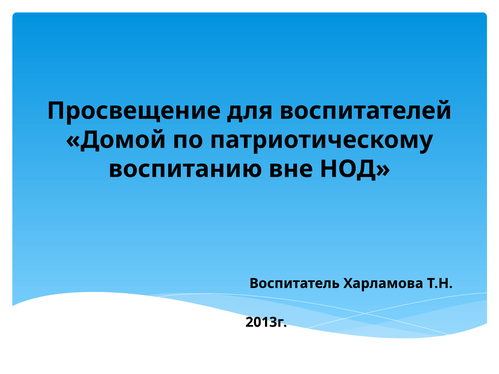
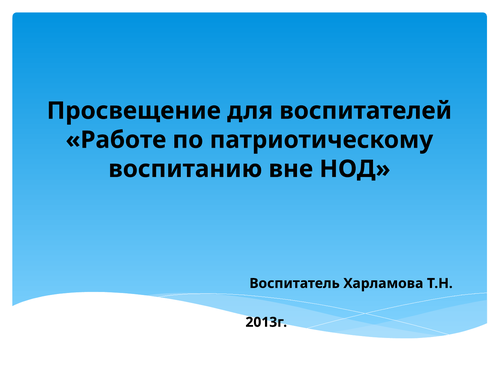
Домой: Домой -> Работе
